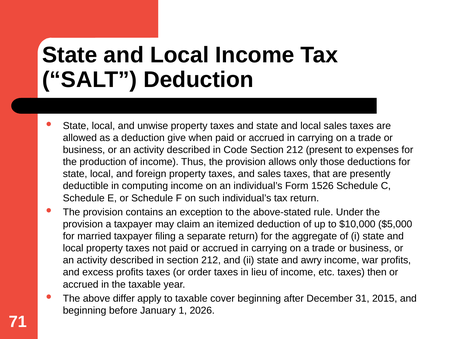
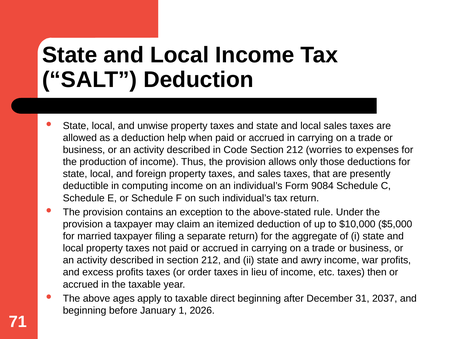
give: give -> help
present: present -> worries
1526: 1526 -> 9084
differ: differ -> ages
cover: cover -> direct
2015: 2015 -> 2037
